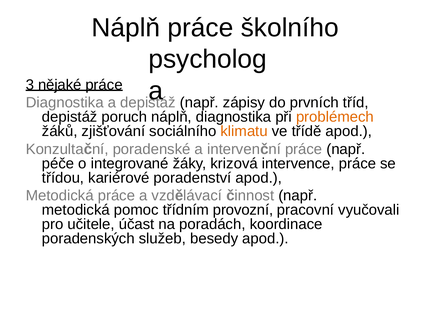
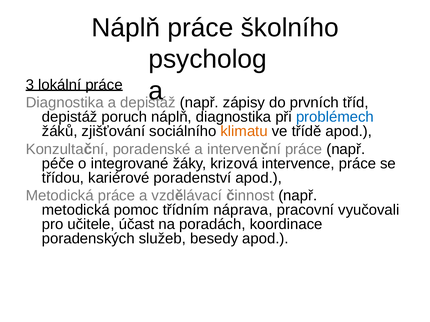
nějaké: nějaké -> lokální
problémech colour: orange -> blue
provozní: provozní -> náprava
